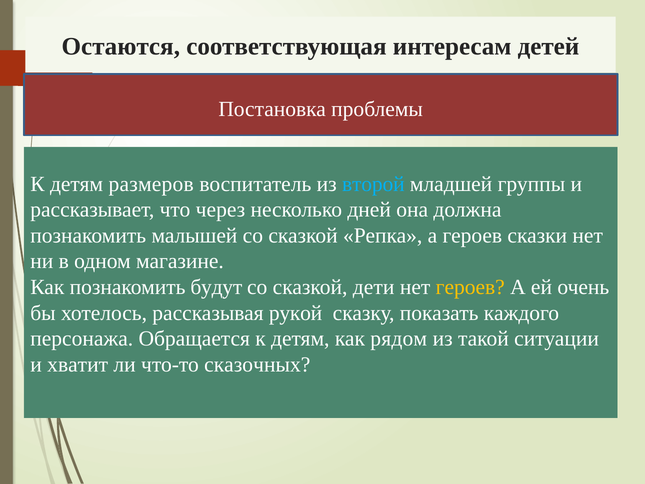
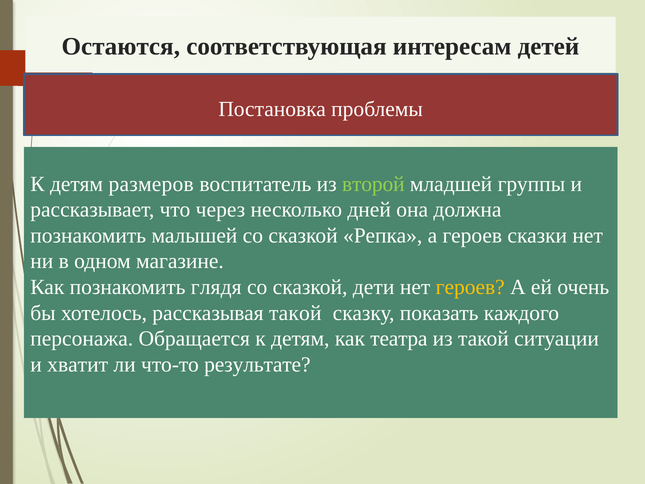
второй colour: light blue -> light green
будут: будут -> глядя
рассказывая рукой: рукой -> такой
рядом: рядом -> театра
сказочных: сказочных -> результате
